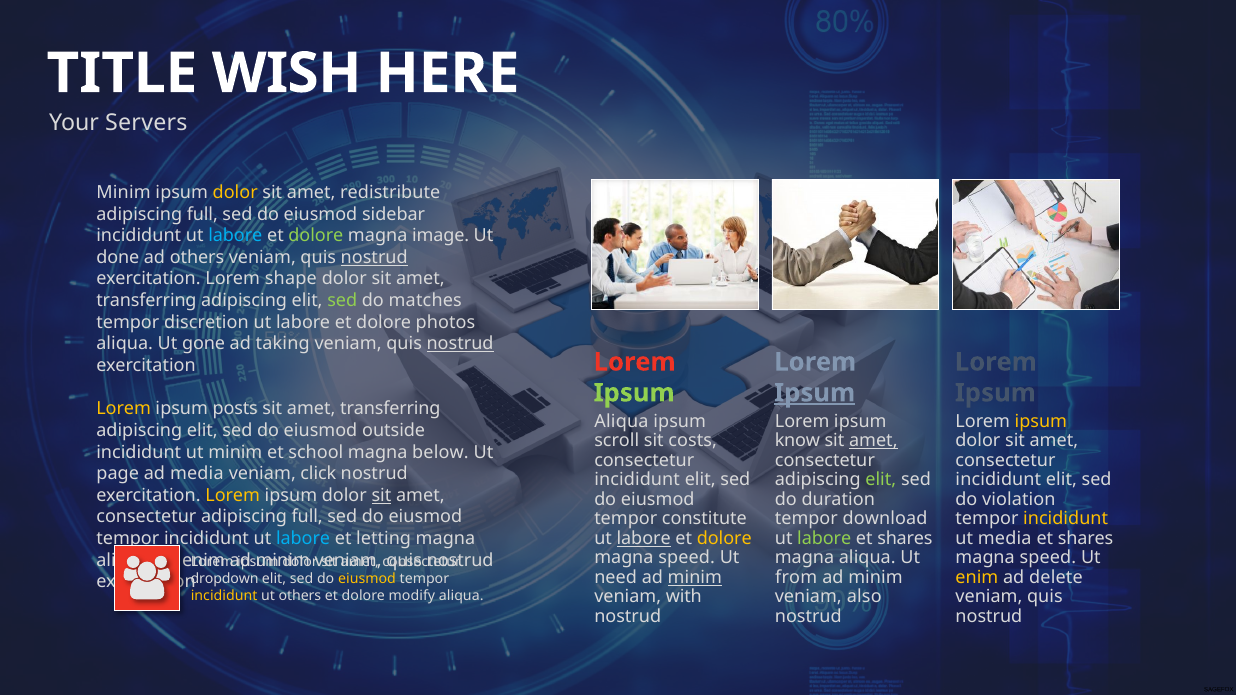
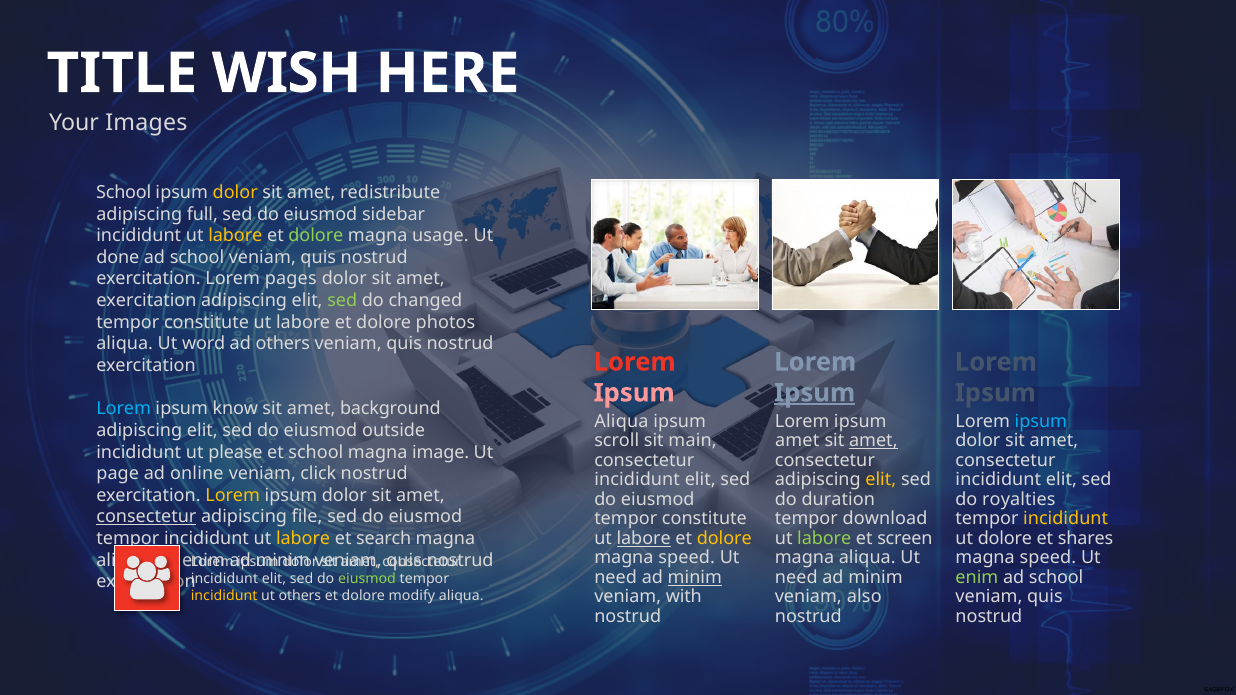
Servers: Servers -> Images
Minim at (124, 193): Minim -> School
labore at (235, 236) colour: light blue -> yellow
image: image -> usage
others at (197, 257): others -> school
nostrud at (374, 257) underline: present -> none
shape: shape -> pages
transferring at (146, 301): transferring -> exercitation
matches: matches -> changed
discretion at (206, 322): discretion -> constitute
gone: gone -> word
ad taking: taking -> others
nostrud at (460, 344) underline: present -> none
Ipsum at (634, 393) colour: light green -> pink
Lorem at (124, 409) colour: yellow -> light blue
posts: posts -> know
transferring at (390, 409): transferring -> background
ipsum at (1041, 422) colour: yellow -> light blue
costs: costs -> main
know at (797, 441): know -> amet
ut minim: minim -> please
below: below -> image
ad media: media -> online
elit at (881, 480) colour: light green -> yellow
sit at (381, 496) underline: present -> none
violation: violation -> royalties
consectetur at (146, 517) underline: none -> present
full at (307, 517): full -> file
shares at (905, 539): shares -> screen
ut media: media -> dolore
labore at (303, 539) colour: light blue -> yellow
letting: letting -> search
from at (796, 578): from -> need
enim at (977, 578) colour: yellow -> light green
delete at (1056, 578): delete -> school
dropdown at (225, 579): dropdown -> incididunt
eiusmod at (367, 579) colour: yellow -> light green
